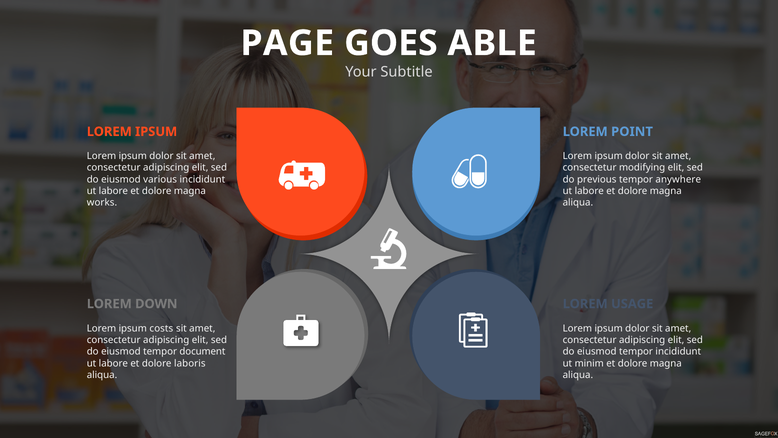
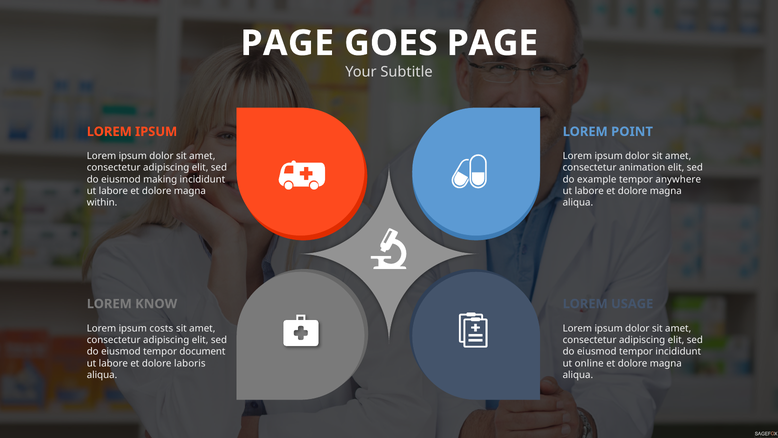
ABLE at (492, 43): ABLE -> PAGE
modifying: modifying -> animation
various: various -> making
previous: previous -> example
works: works -> within
DOWN: DOWN -> KNOW
minim: minim -> online
